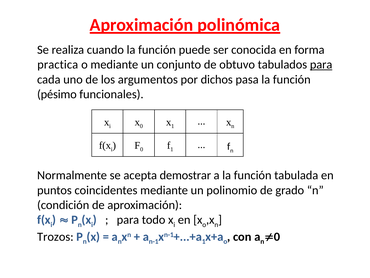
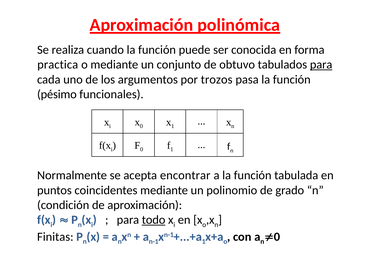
dichos: dichos -> trozos
demostrar: demostrar -> encontrar
todo underline: none -> present
Trozos: Trozos -> Finitas
